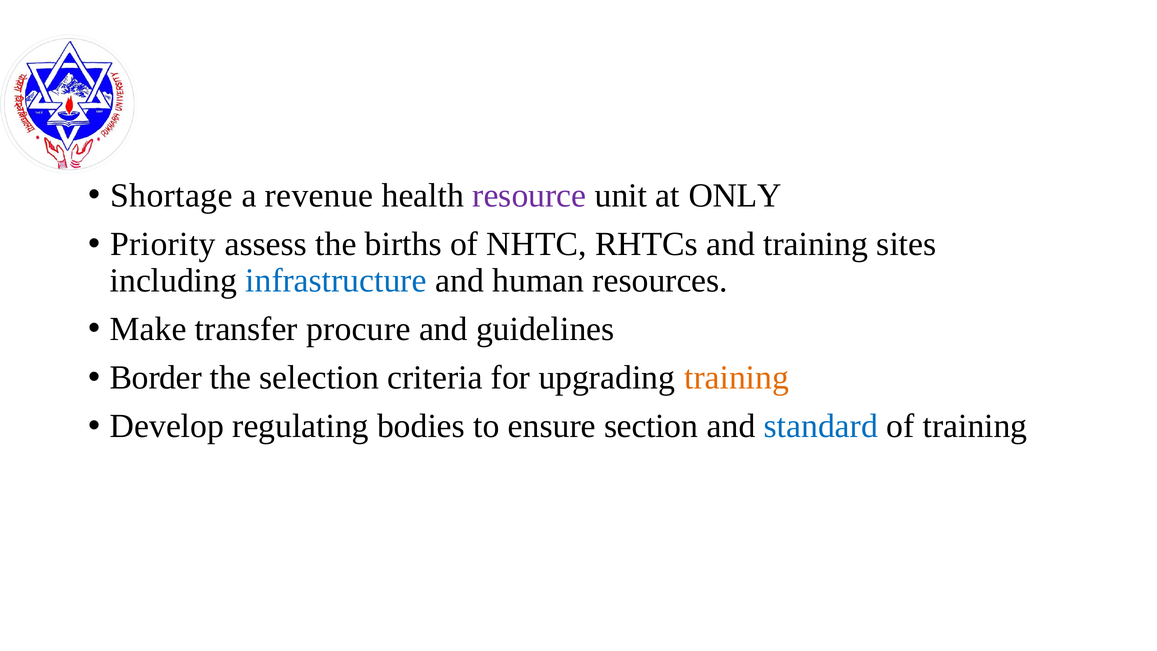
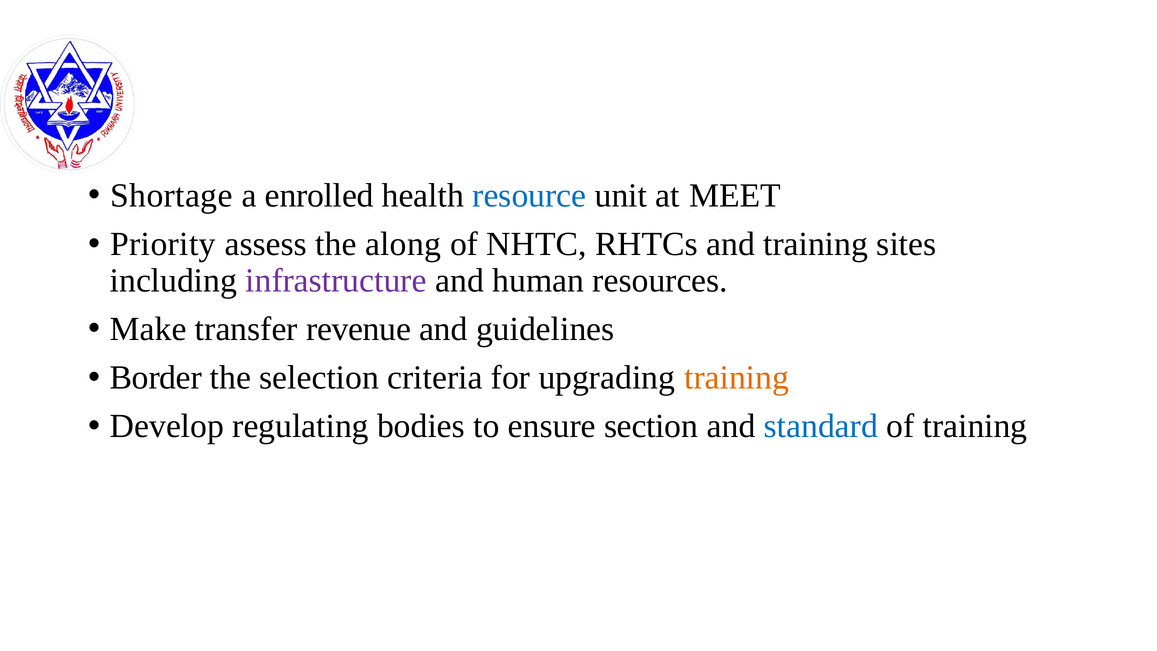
revenue: revenue -> enrolled
resource colour: purple -> blue
ONLY: ONLY -> MEET
births: births -> along
infrastructure colour: blue -> purple
procure: procure -> revenue
